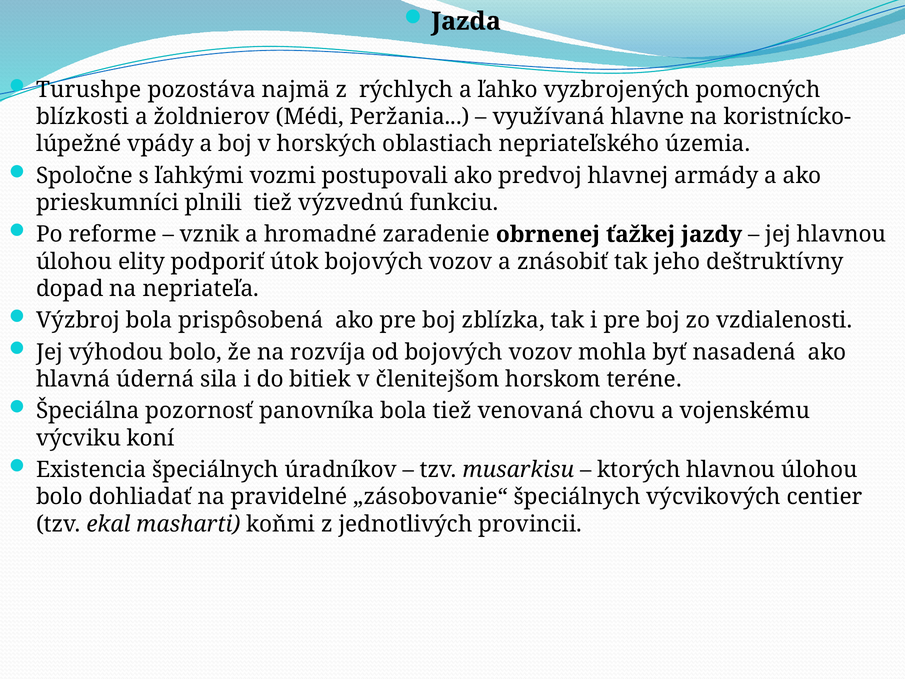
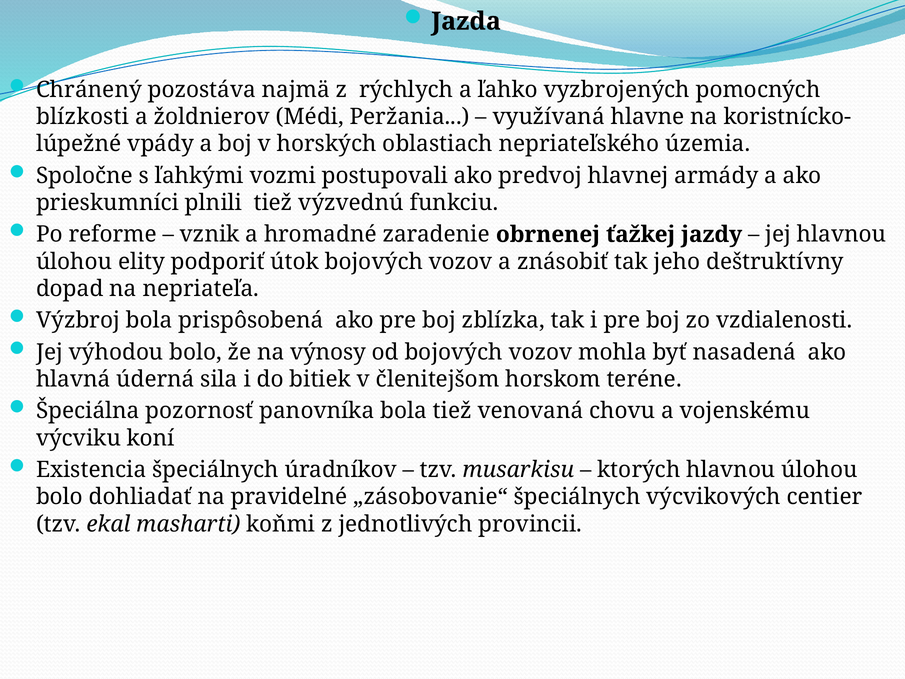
Turushpe: Turushpe -> Chránený
rozvíja: rozvíja -> výnosy
